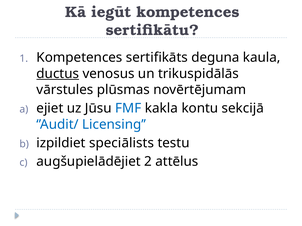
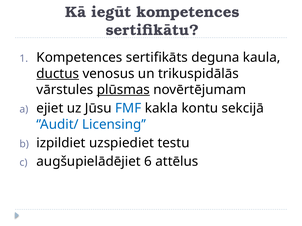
plūsmas underline: none -> present
speciālists: speciālists -> uzspiediet
2: 2 -> 6
